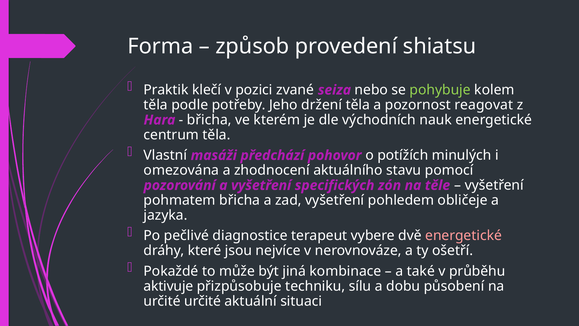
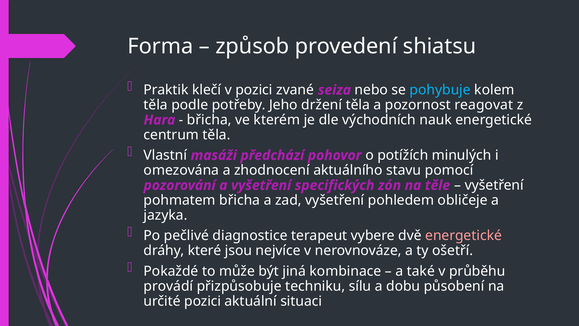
pohybuje colour: light green -> light blue
aktivuje: aktivuje -> provádí
určité určité: určité -> pozici
